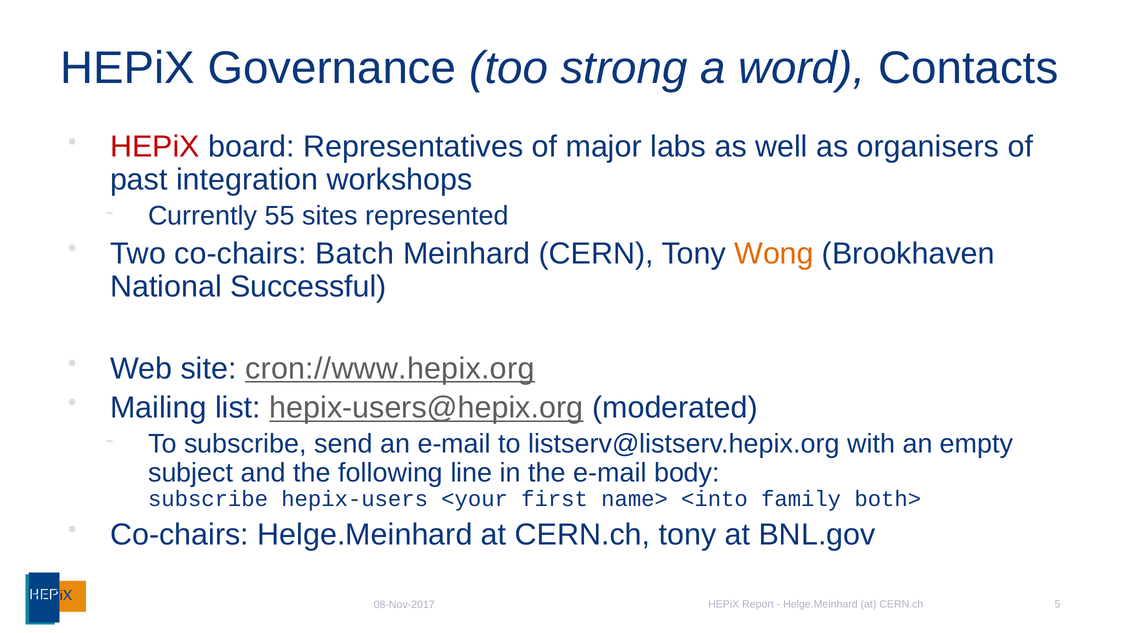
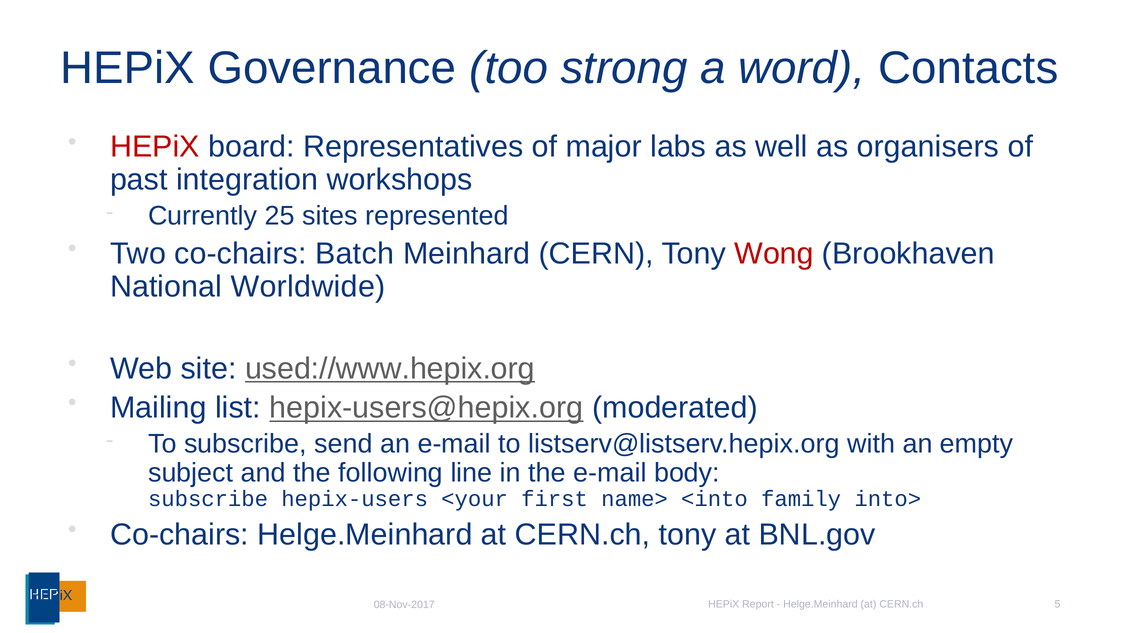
55: 55 -> 25
Wong colour: orange -> red
Successful: Successful -> Worldwide
cron://www.hepix.org: cron://www.hepix.org -> used://www.hepix.org
both>: both> -> into>
